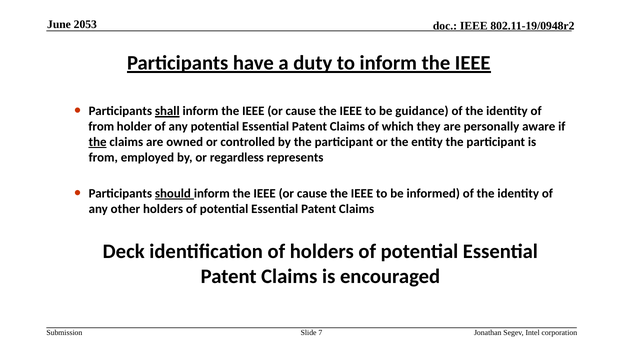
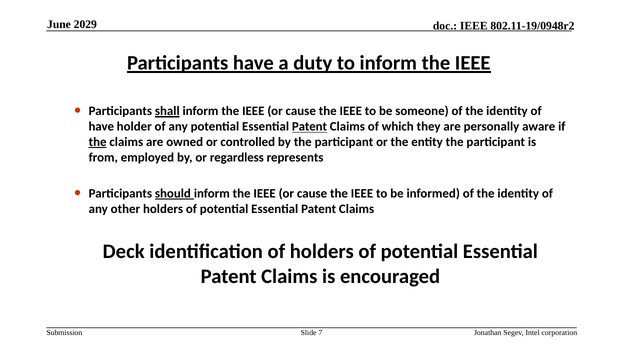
2053: 2053 -> 2029
guidance: guidance -> someone
from at (101, 127): from -> have
Patent at (309, 127) underline: none -> present
